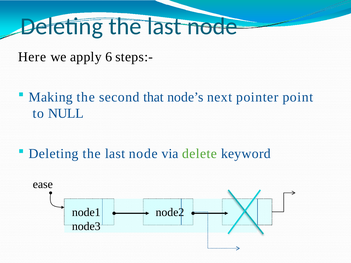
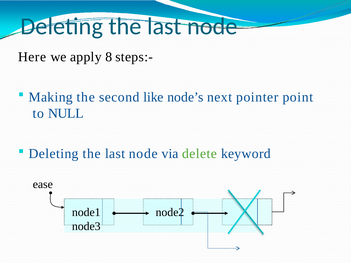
6: 6 -> 8
that: that -> like
